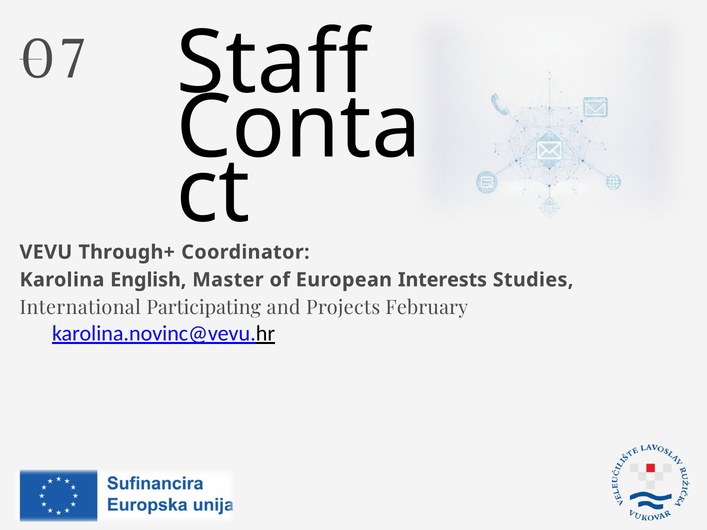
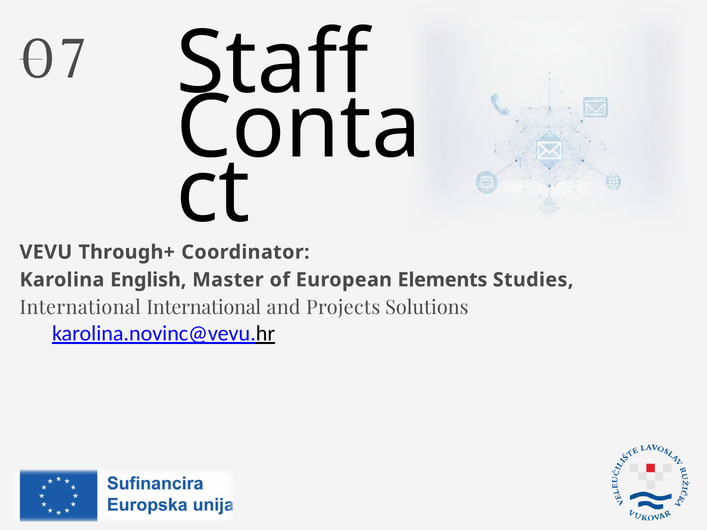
Interests: Interests -> Elements
International Participating: Participating -> International
February: February -> Solutions
